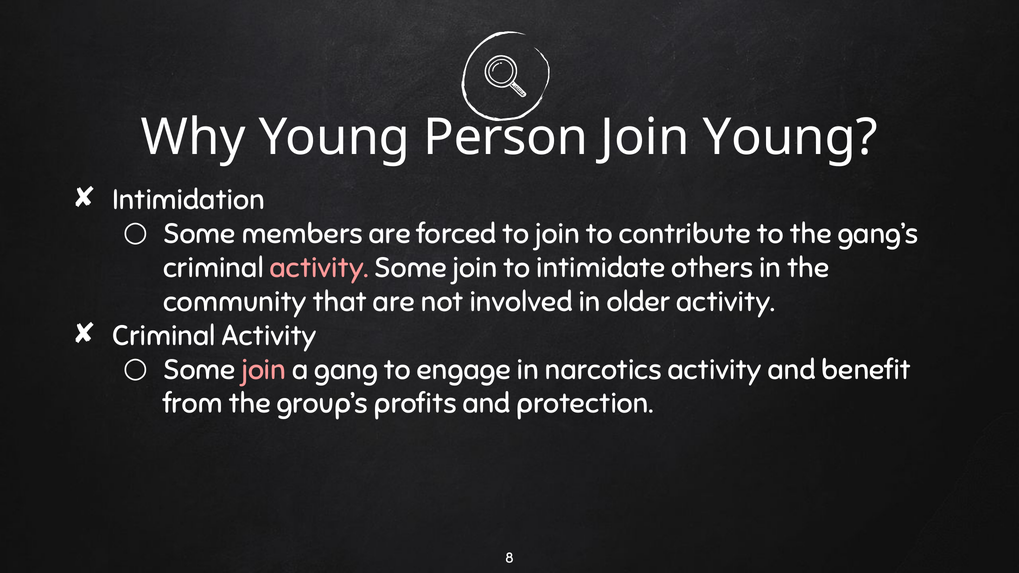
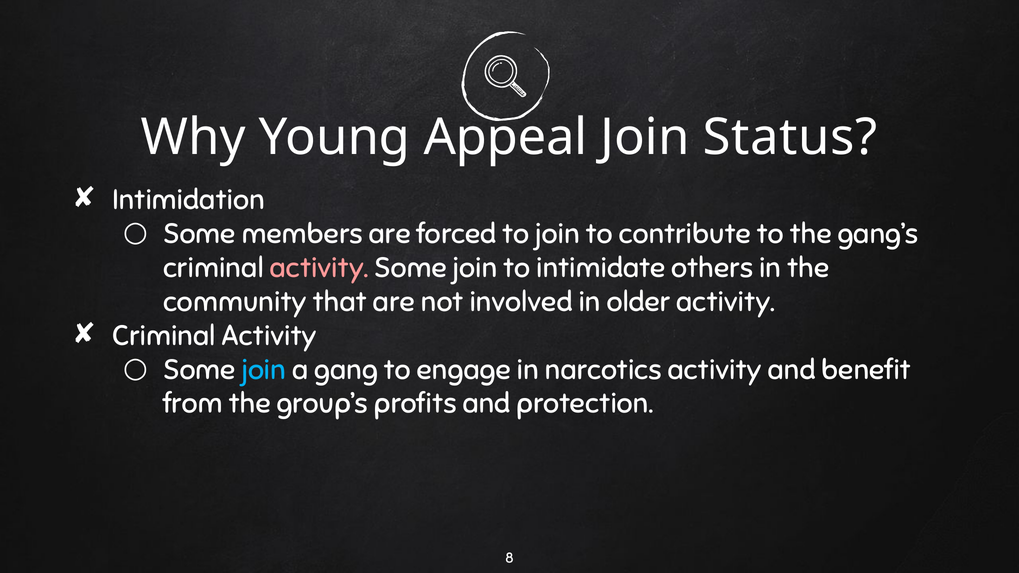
Person: Person -> Appeal
Join Young: Young -> Status
join at (264, 370) colour: pink -> light blue
